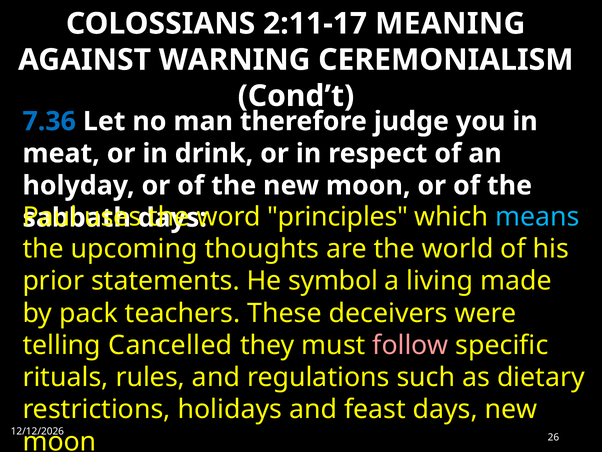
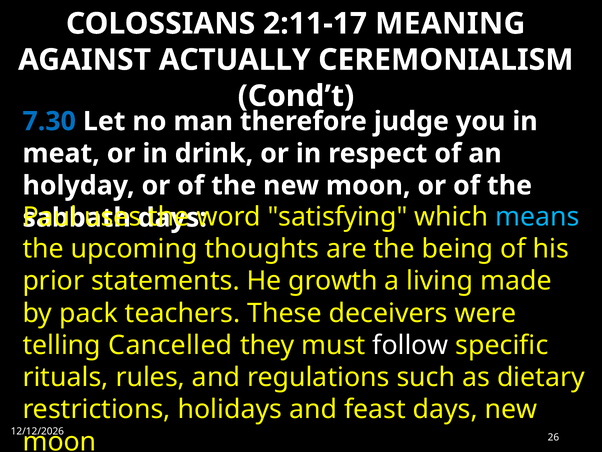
WARNING: WARNING -> ACTUALLY
7.36: 7.36 -> 7.30
principles: principles -> satisfying
world: world -> being
symbol: symbol -> growth
follow colour: pink -> white
